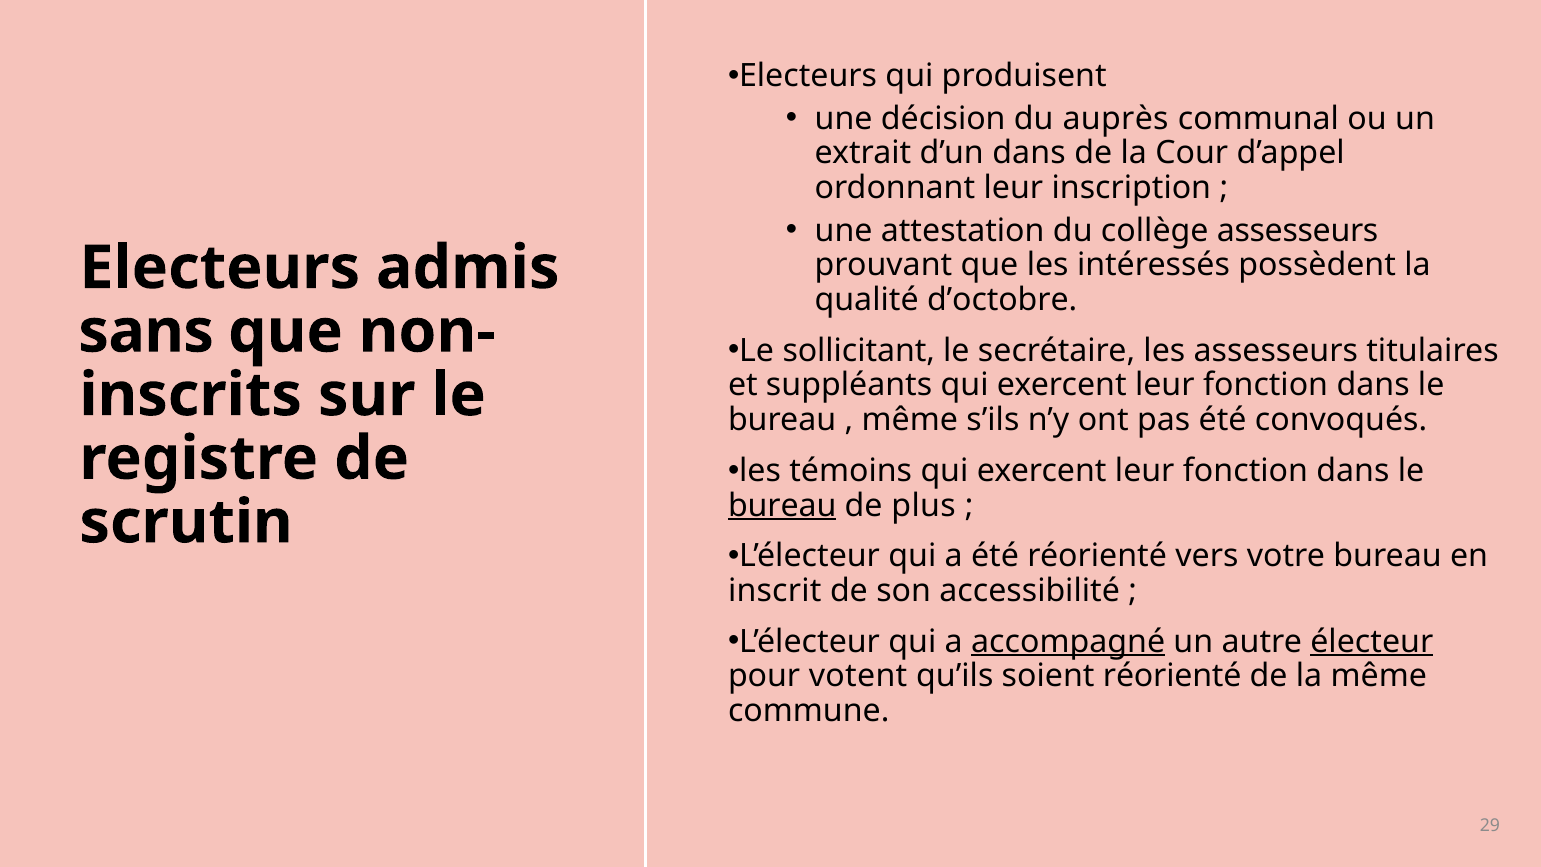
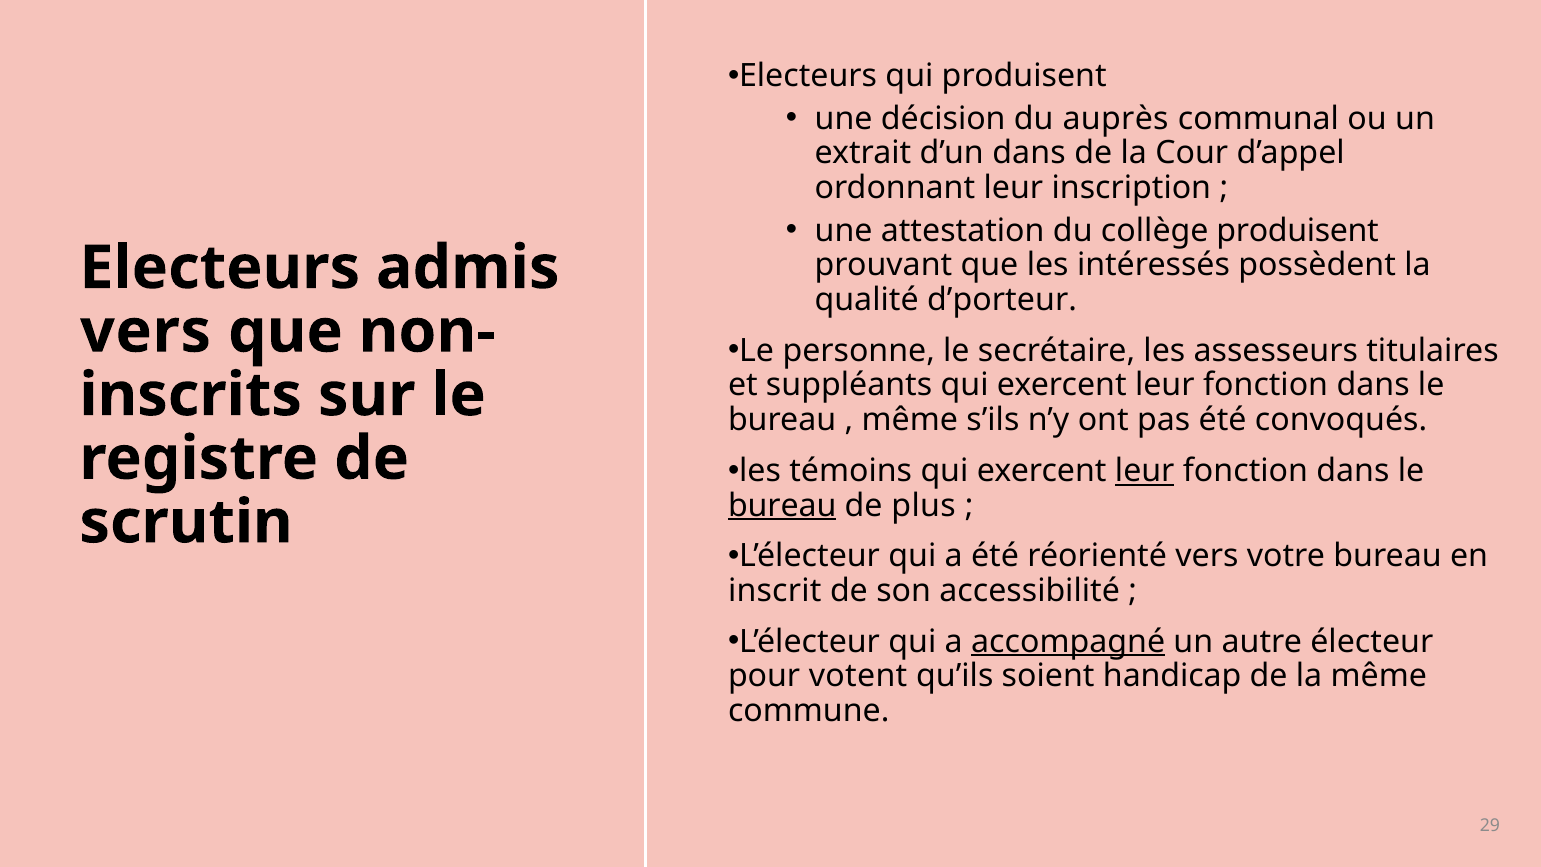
collège assesseurs: assesseurs -> produisent
d’octobre: d’octobre -> d’porteur
sans at (146, 331): sans -> vers
sollicitant: sollicitant -> personne
leur at (1145, 471) underline: none -> present
électeur underline: present -> none
soient réorienté: réorienté -> handicap
